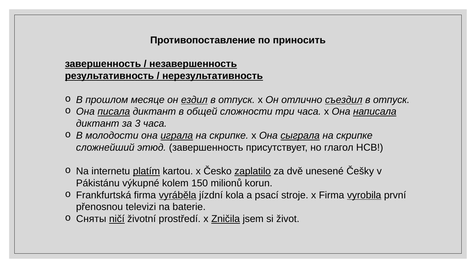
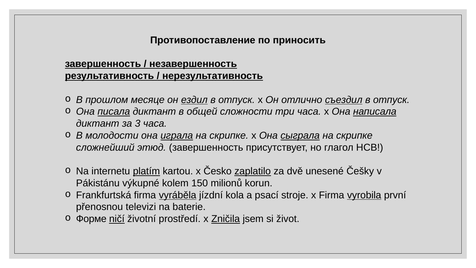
Сняты: Сняты -> Форме
